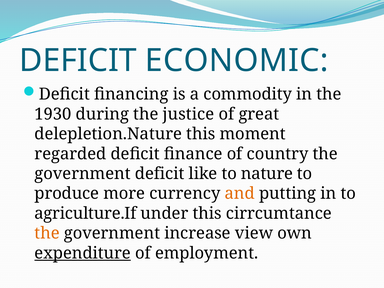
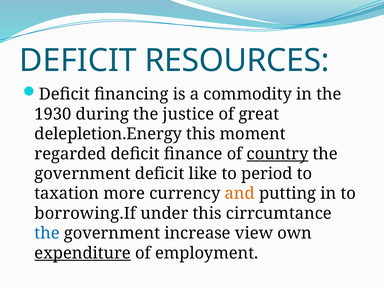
ECONOMIC: ECONOMIC -> RESOURCES
delepletion.Nature: delepletion.Nature -> delepletion.Energy
country underline: none -> present
nature: nature -> period
produce: produce -> taxation
agriculture.If: agriculture.If -> borrowing.If
the at (47, 233) colour: orange -> blue
